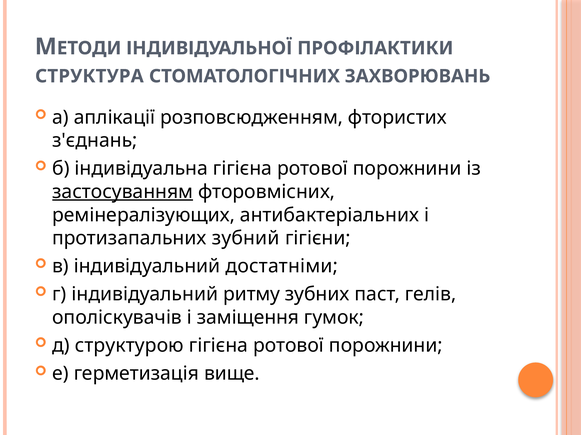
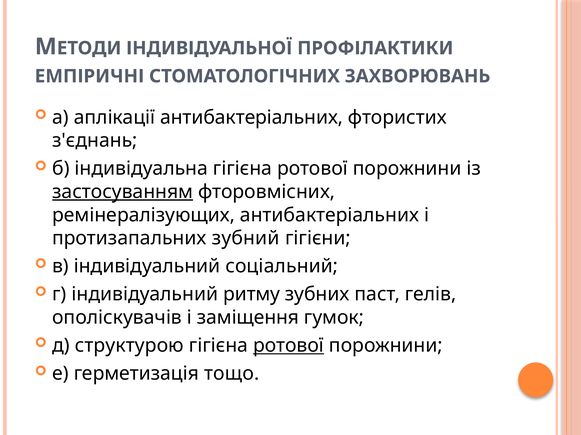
СТРУКТУРА: СТРУКТУРА -> ЕМПІРИЧНІ
аплікації розповсюдженням: розповсюдженням -> антибактеріальних
достатніми: достатніми -> соціальний
ротової at (289, 346) underline: none -> present
вище: вище -> тощо
